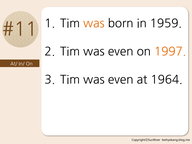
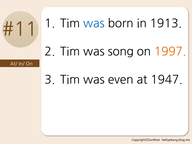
was at (94, 23) colour: orange -> blue
1959: 1959 -> 1913
even at (121, 52): even -> song
1964: 1964 -> 1947
